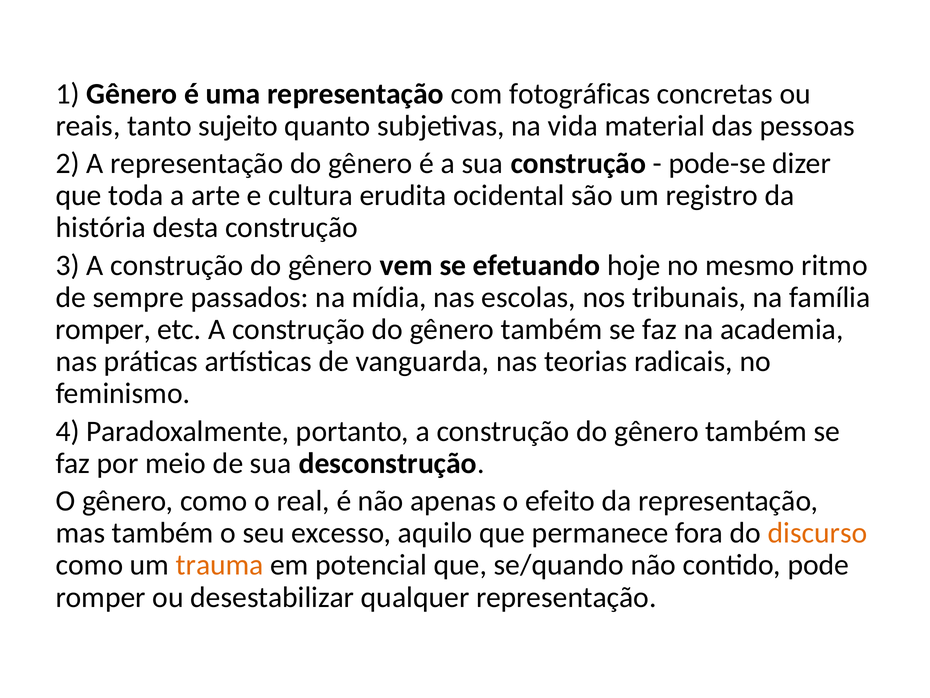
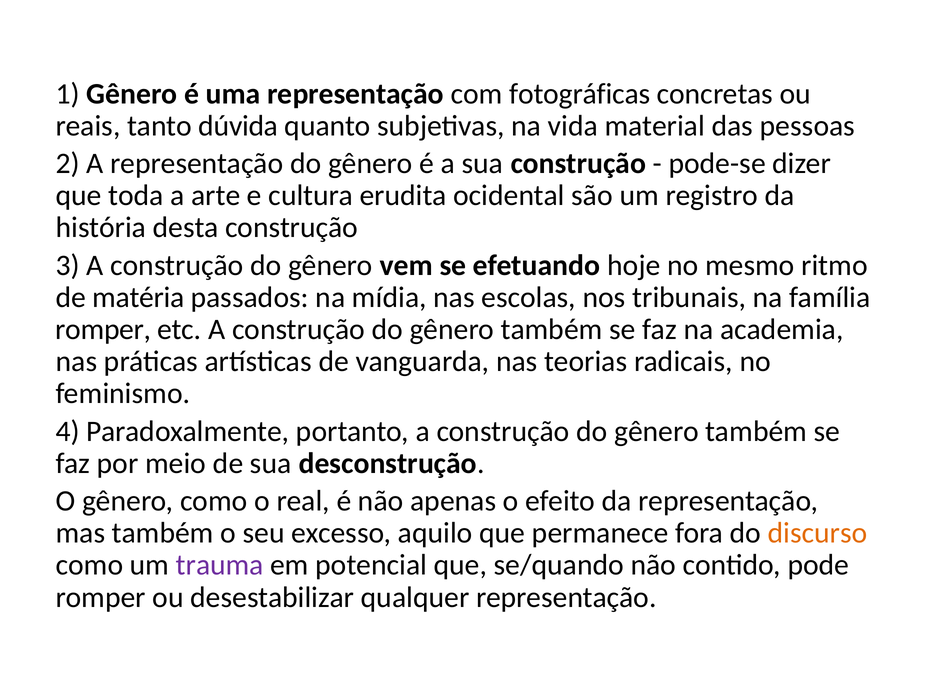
sujeito: sujeito -> dúvida
sempre: sempre -> matéria
trauma colour: orange -> purple
